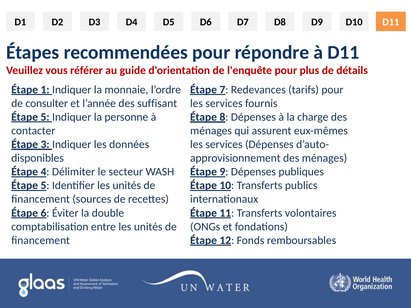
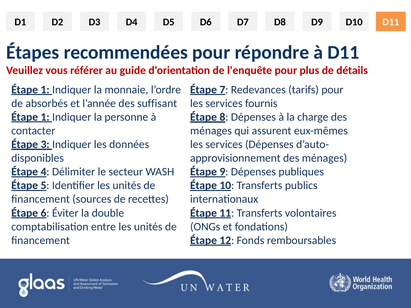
consulter: consulter -> absorbés
5 at (45, 117): 5 -> 1
